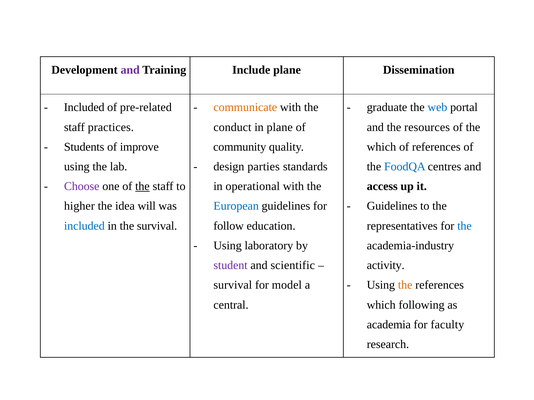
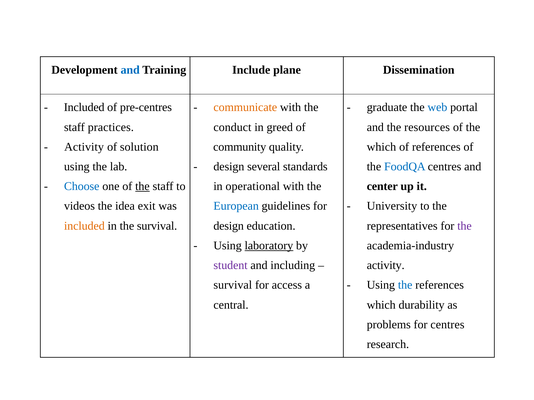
and at (130, 70) colour: purple -> blue
pre-related: pre-related -> pre-centres
in plane: plane -> greed
Students at (84, 147): Students -> Activity
improve: improve -> solution
parties: parties -> several
Choose colour: purple -> blue
access: access -> center
higher: higher -> videos
will: will -> exit
Guidelines at (392, 206): Guidelines -> University
included at (84, 226) colour: blue -> orange
follow at (229, 226): follow -> design
the at (465, 226) colour: blue -> purple
laboratory underline: none -> present
scientific: scientific -> including
model: model -> access
the at (405, 285) colour: orange -> blue
following: following -> durability
academia: academia -> problems
for faculty: faculty -> centres
